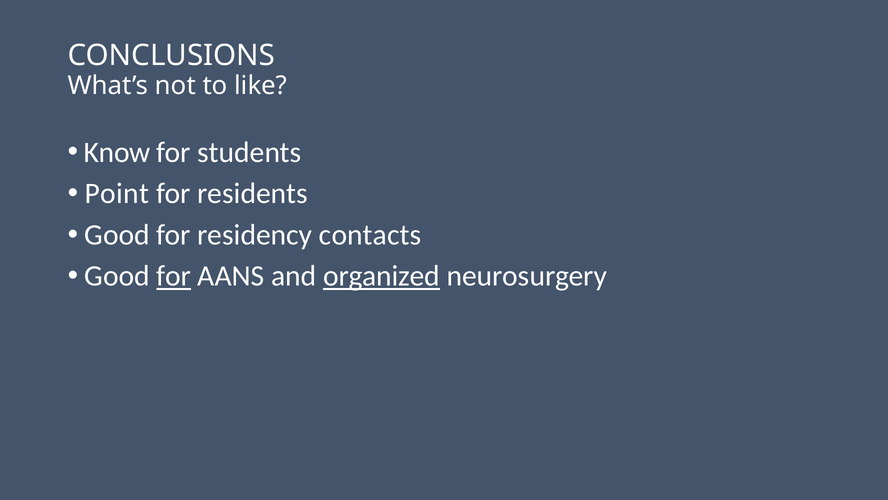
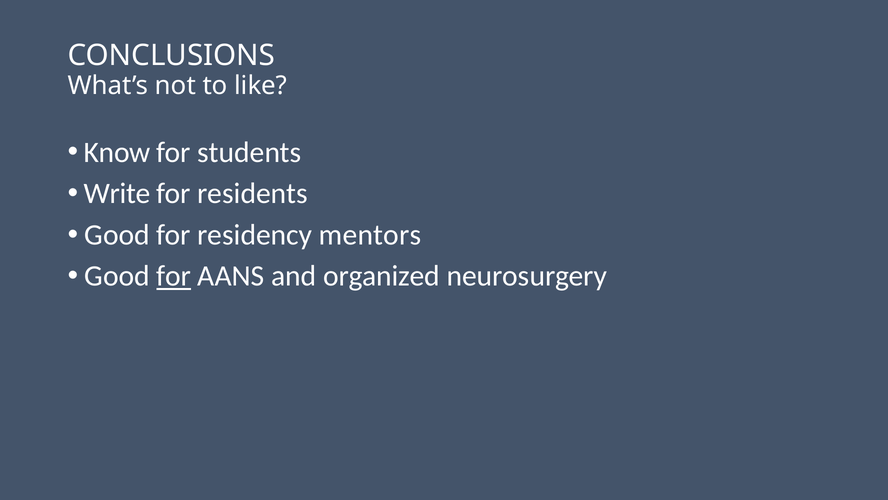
Point: Point -> Write
contacts: contacts -> mentors
organized underline: present -> none
